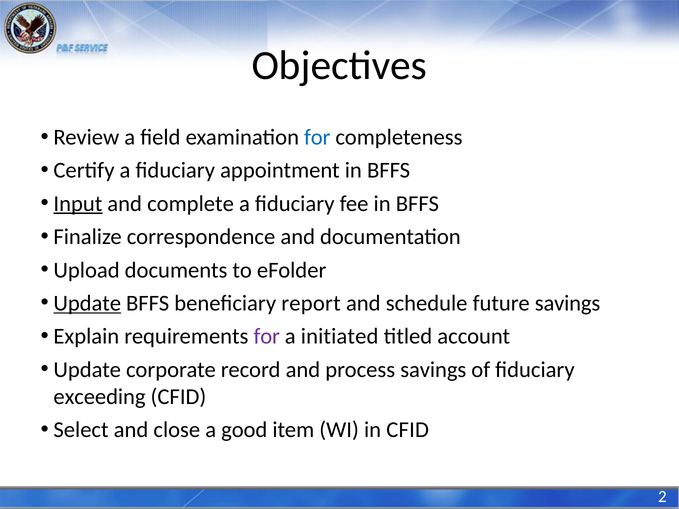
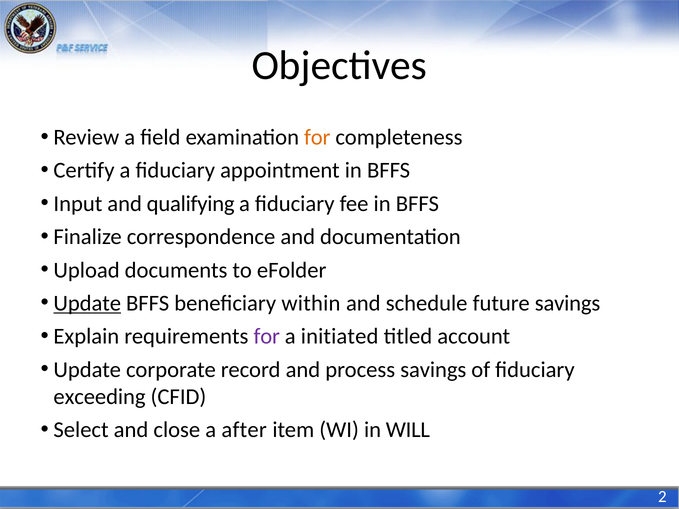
for at (317, 137) colour: blue -> orange
Input underline: present -> none
complete: complete -> qualifying
report: report -> within
good: good -> after
in CFID: CFID -> WILL
